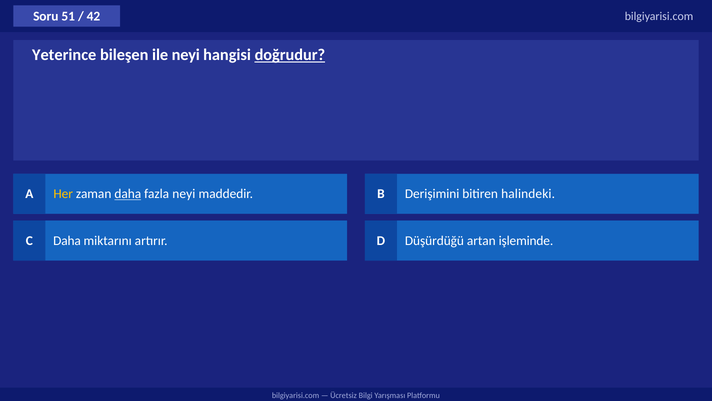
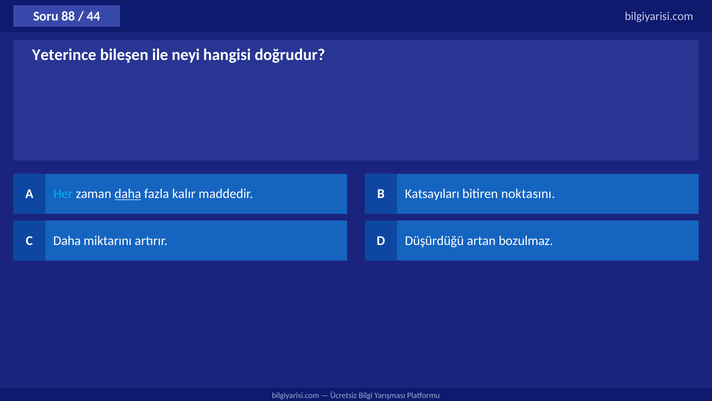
51: 51 -> 88
42: 42 -> 44
doğrudur underline: present -> none
Her colour: yellow -> light blue
fazla neyi: neyi -> kalır
Derişimini: Derişimini -> Katsayıları
halindeki: halindeki -> noktasını
işleminde: işleminde -> bozulmaz
